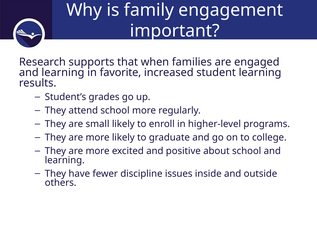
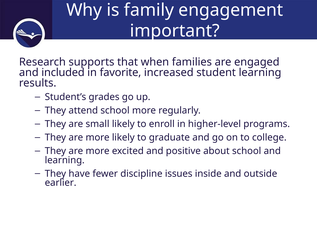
learning at (63, 72): learning -> included
others: others -> earlier
